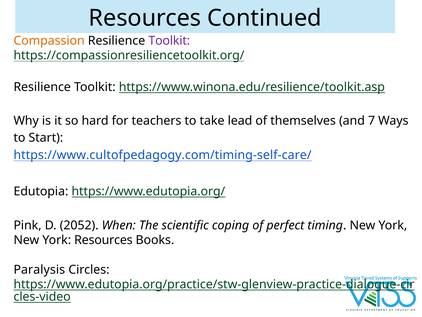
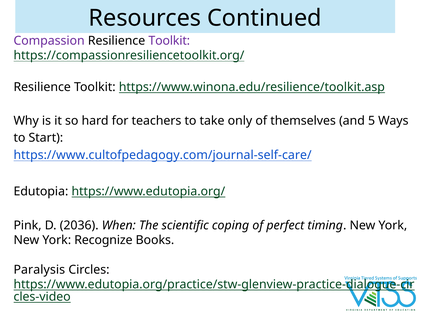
Compassion colour: orange -> purple
lead: lead -> only
7: 7 -> 5
https://www.cultofpedagogy.com/timing-self-care/: https://www.cultofpedagogy.com/timing-self-care/ -> https://www.cultofpedagogy.com/journal-self-care/
2052: 2052 -> 2036
York Resources: Resources -> Recognize
